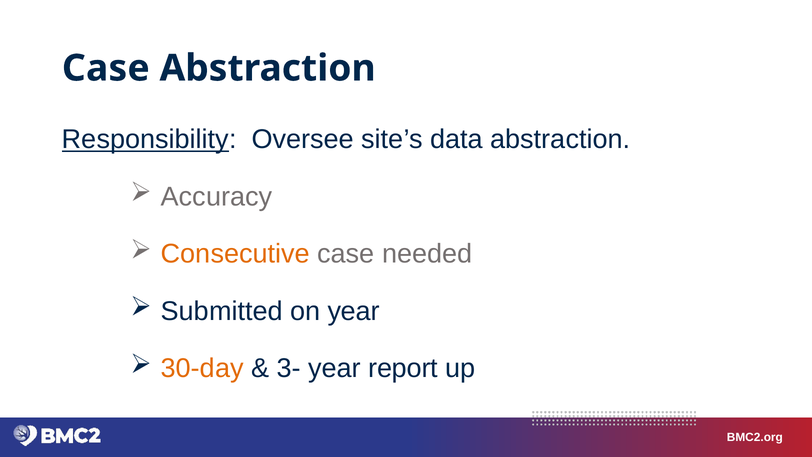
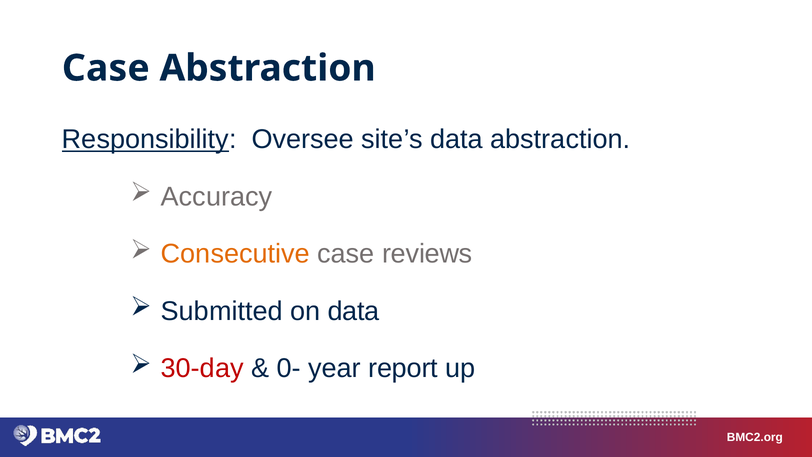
needed: needed -> reviews
on year: year -> data
30-day colour: orange -> red
3-: 3- -> 0-
